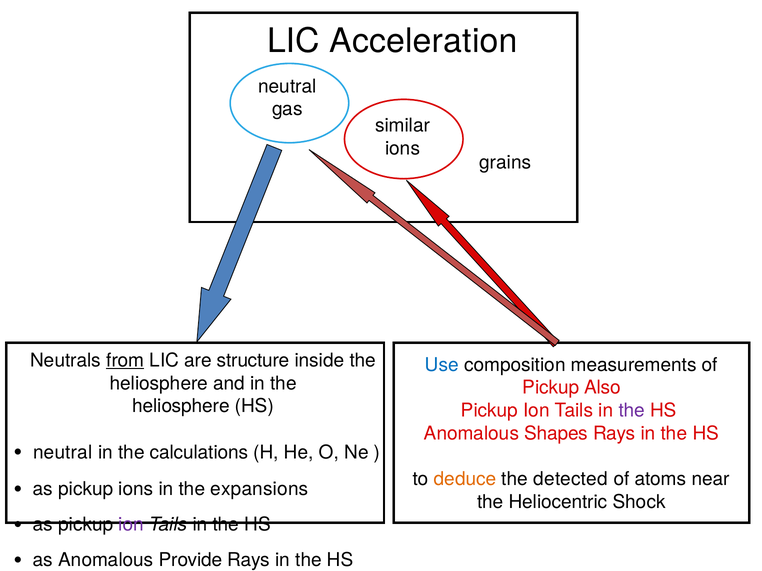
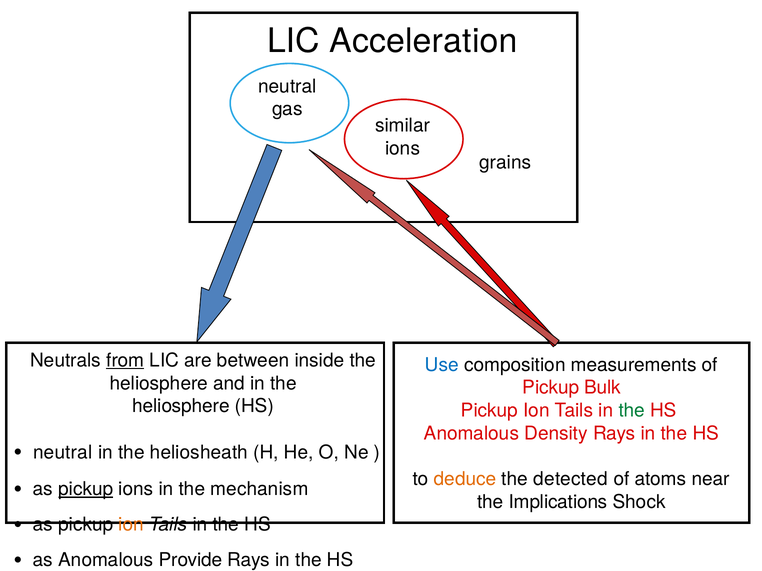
structure: structure -> between
Also: Also -> Bulk
the at (632, 411) colour: purple -> green
Shapes: Shapes -> Density
calculations: calculations -> heliosheath
pickup at (86, 490) underline: none -> present
expansions: expansions -> mechanism
Heliocentric: Heliocentric -> Implications
ion at (131, 525) colour: purple -> orange
